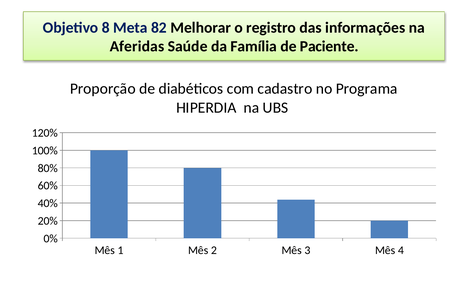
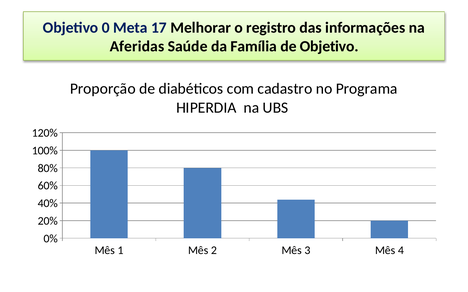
8: 8 -> 0
82: 82 -> 17
de Paciente: Paciente -> Objetivo
